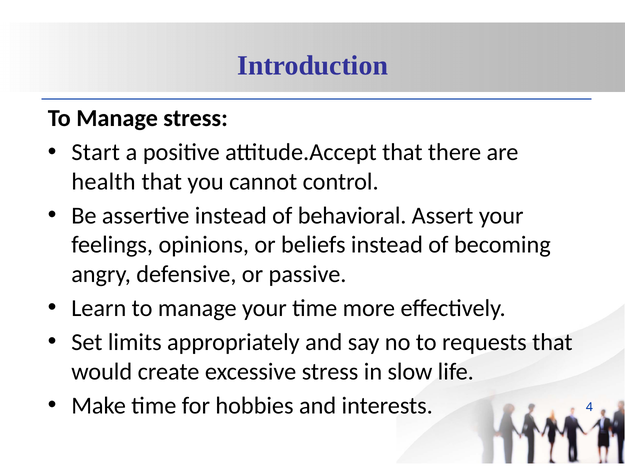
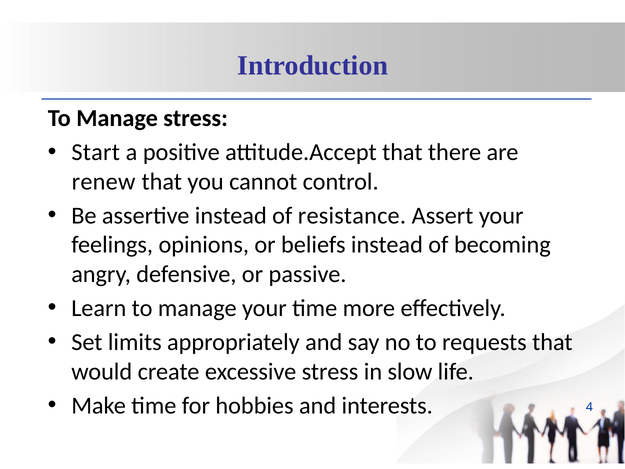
health: health -> renew
behavioral: behavioral -> resistance
